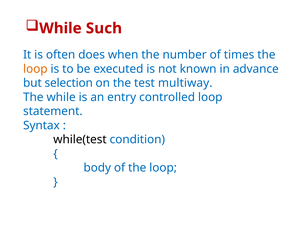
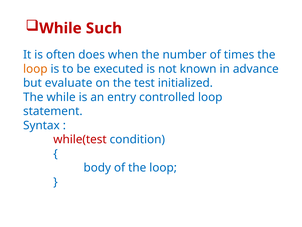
selection: selection -> evaluate
multiway: multiway -> initialized
while(test colour: black -> red
